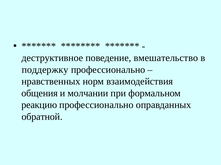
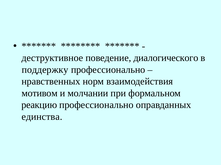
вмешательство: вмешательство -> диалогического
общения: общения -> мотивом
обратной: обратной -> единства
